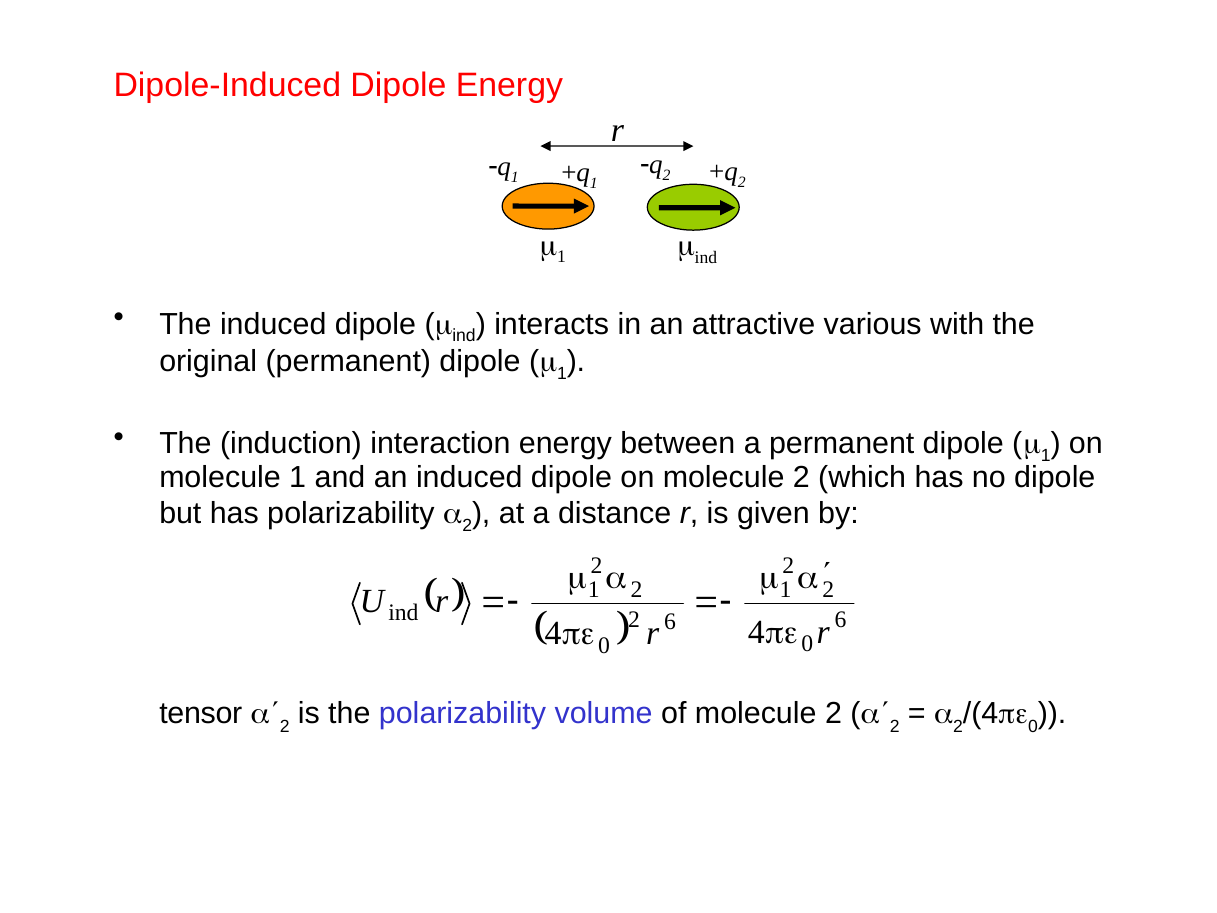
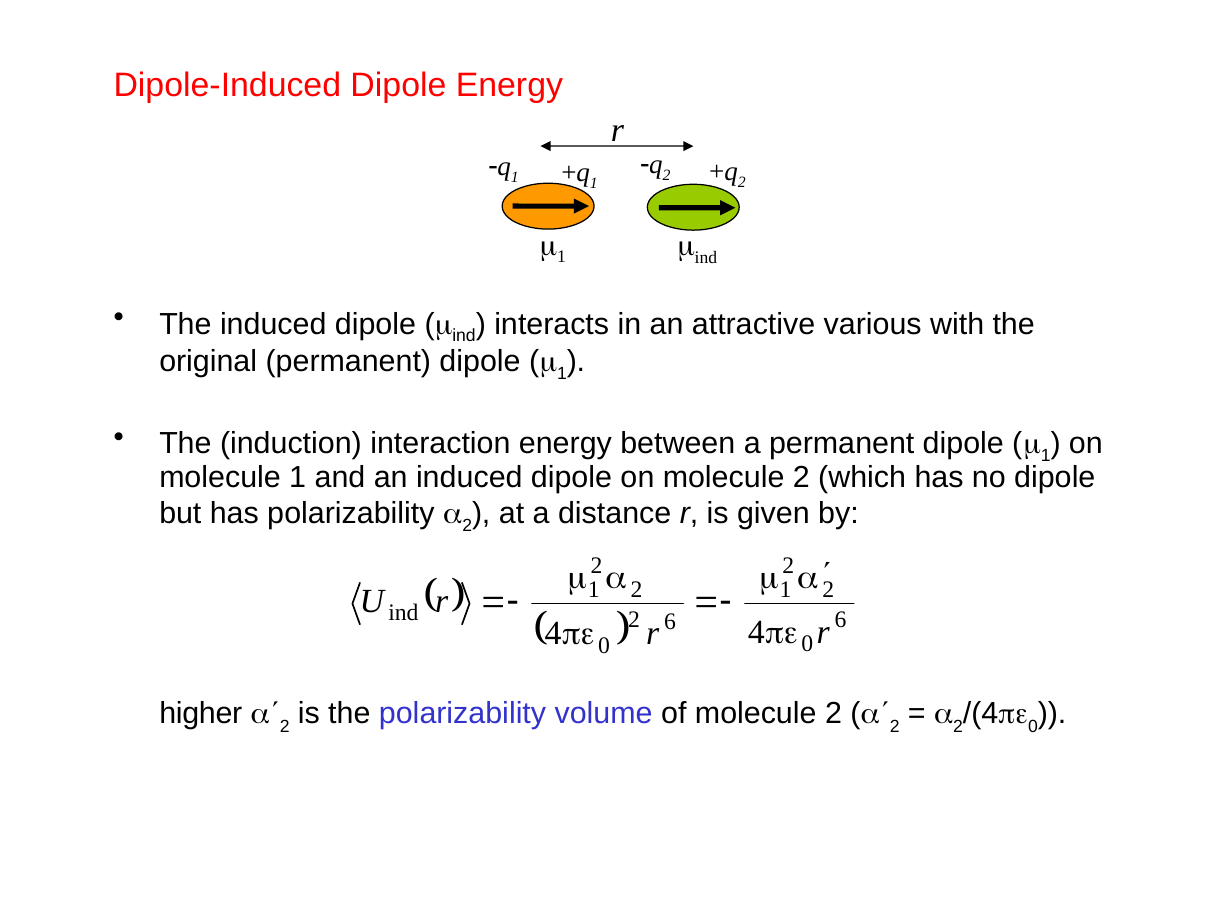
tensor: tensor -> higher
